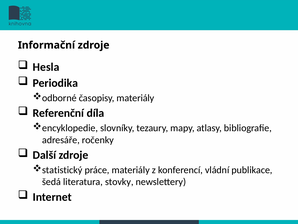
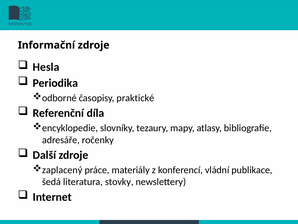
časopisy materiály: materiály -> praktické
statistický: statistický -> zaplacený
